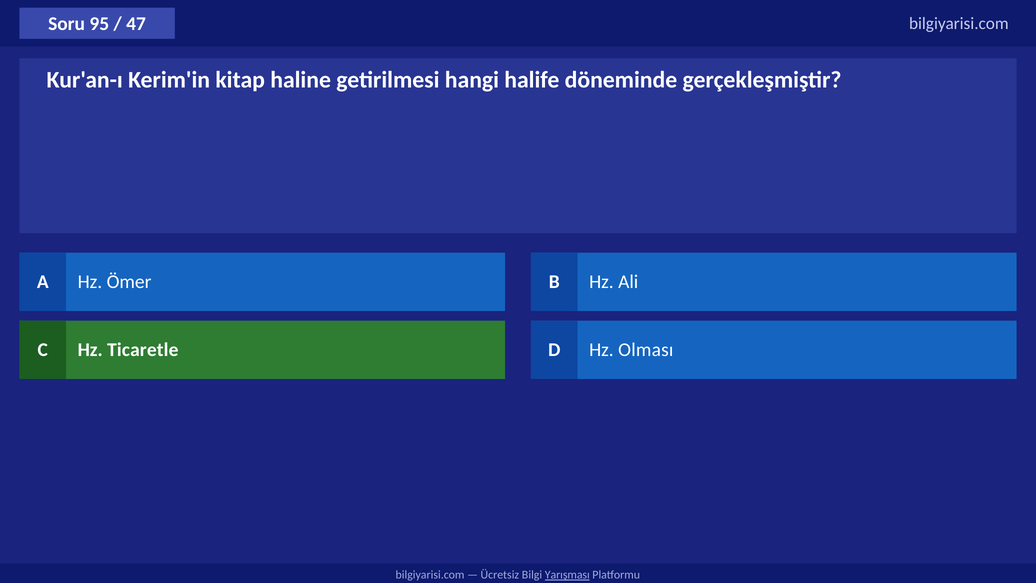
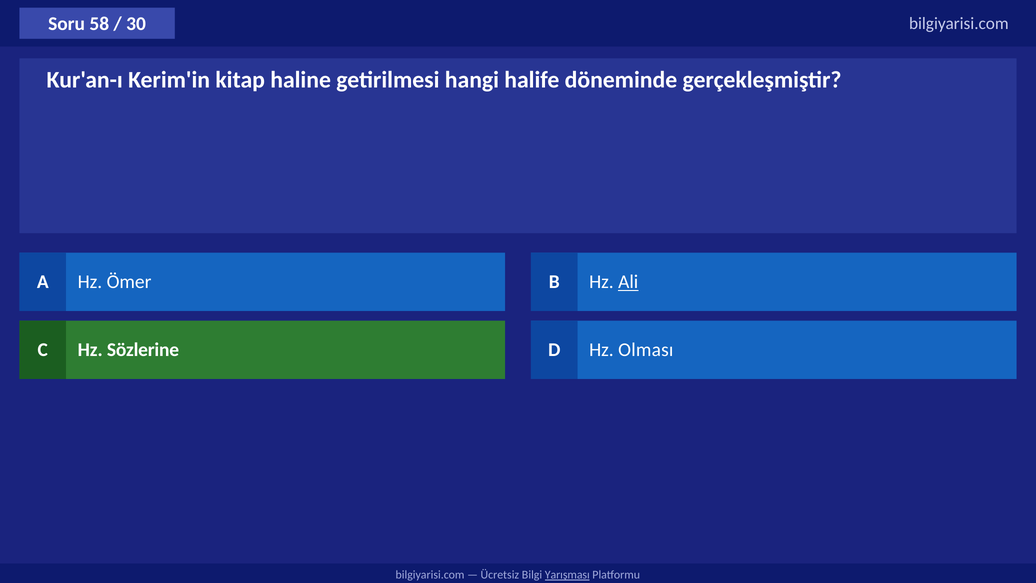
95: 95 -> 58
47: 47 -> 30
Ali underline: none -> present
Ticaretle: Ticaretle -> Sözlerine
